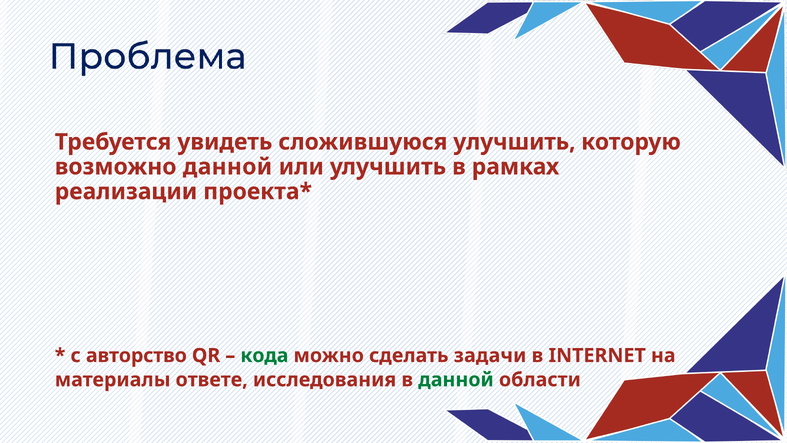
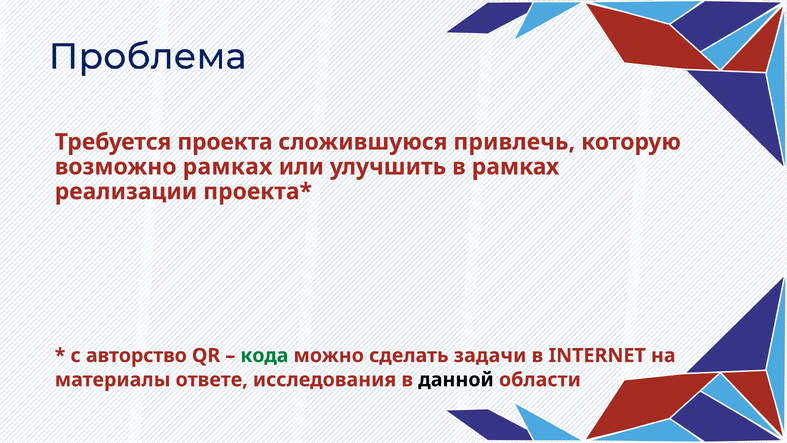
увидеть: увидеть -> проекта
сложившуюся улучшить: улучшить -> привлечь
возможно данной: данной -> рамках
данной at (456, 380) colour: green -> black
